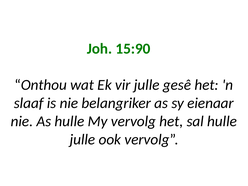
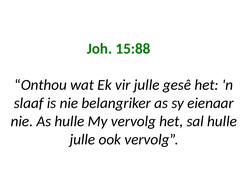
15:90: 15:90 -> 15:88
